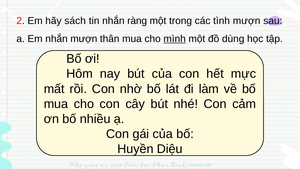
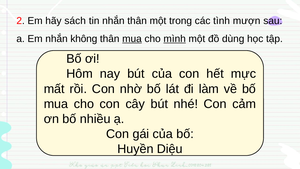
nhắn ràng: ràng -> thân
nhắn mượn: mượn -> không
mua at (132, 39) underline: none -> present
